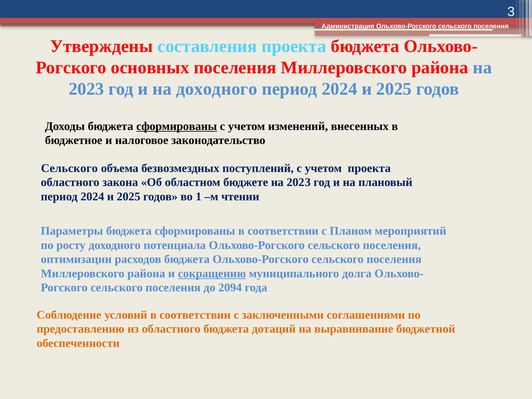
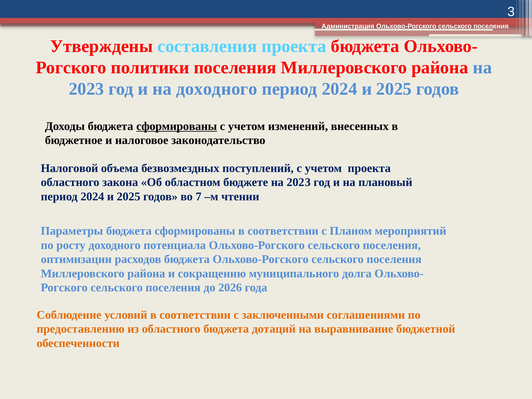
основных: основных -> политики
Сельского at (69, 168): Сельского -> Налоговой
1: 1 -> 7
сокращению underline: present -> none
2094: 2094 -> 2026
